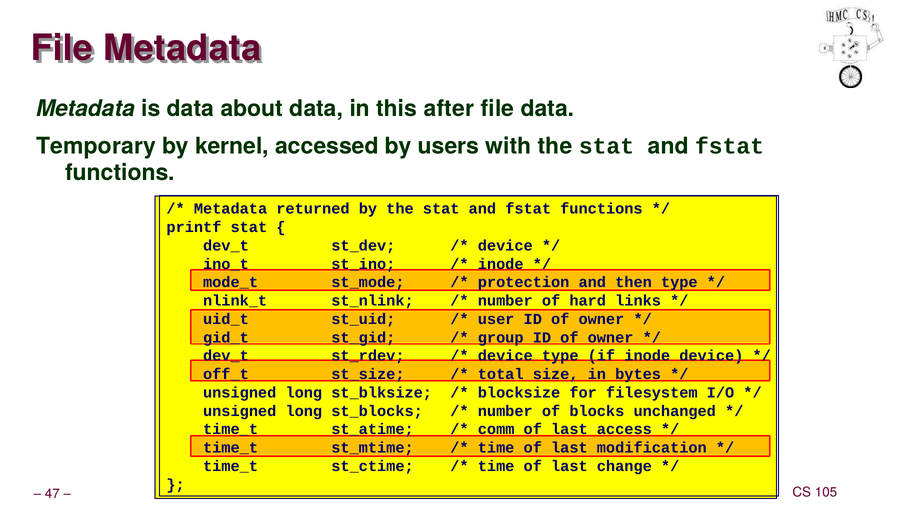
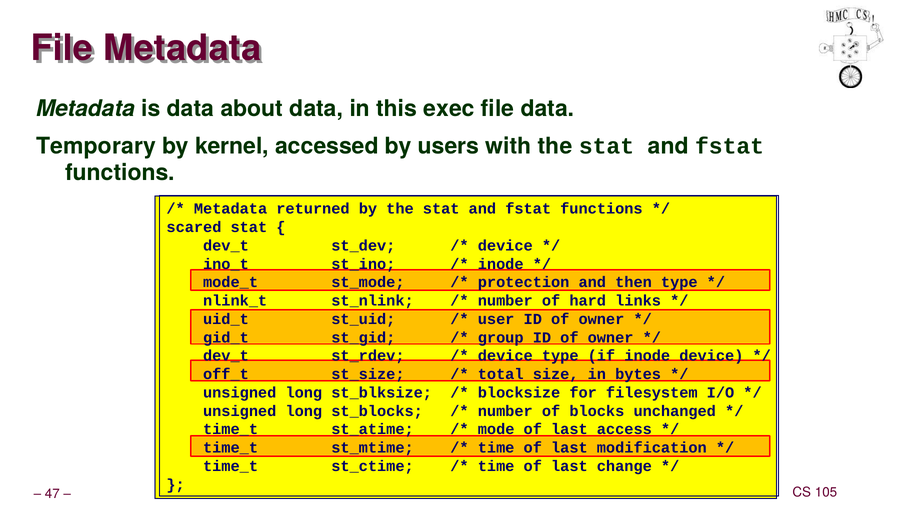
after: after -> exec
printf: printf -> scared
comm: comm -> mode
